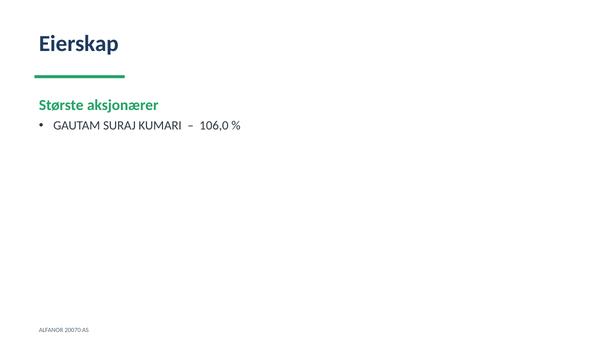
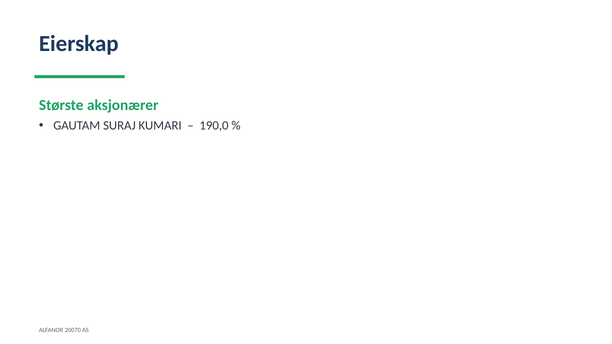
106,0: 106,0 -> 190,0
